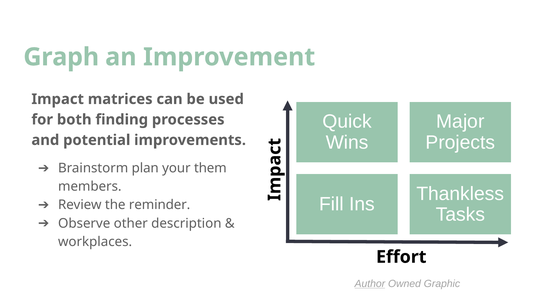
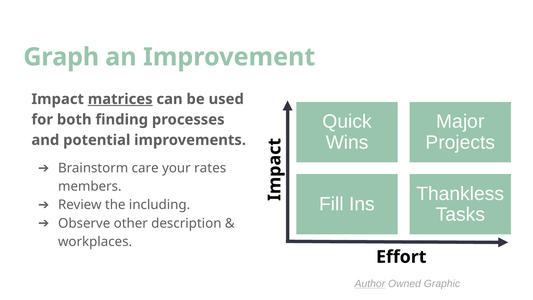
matrices underline: none -> present
plan: plan -> care
them: them -> rates
reminder: reminder -> including
